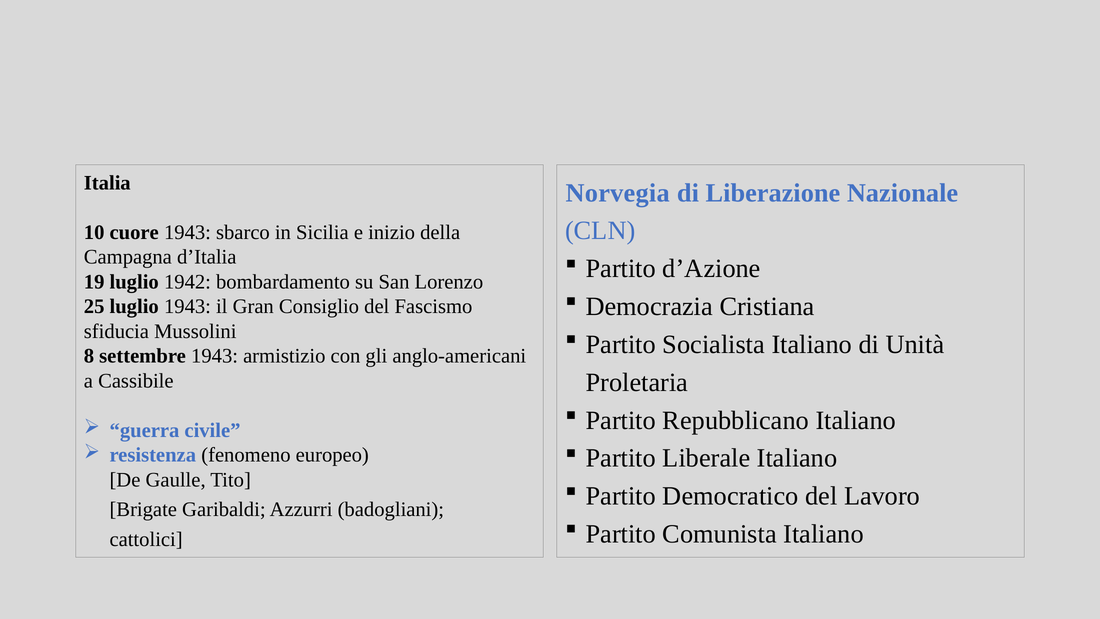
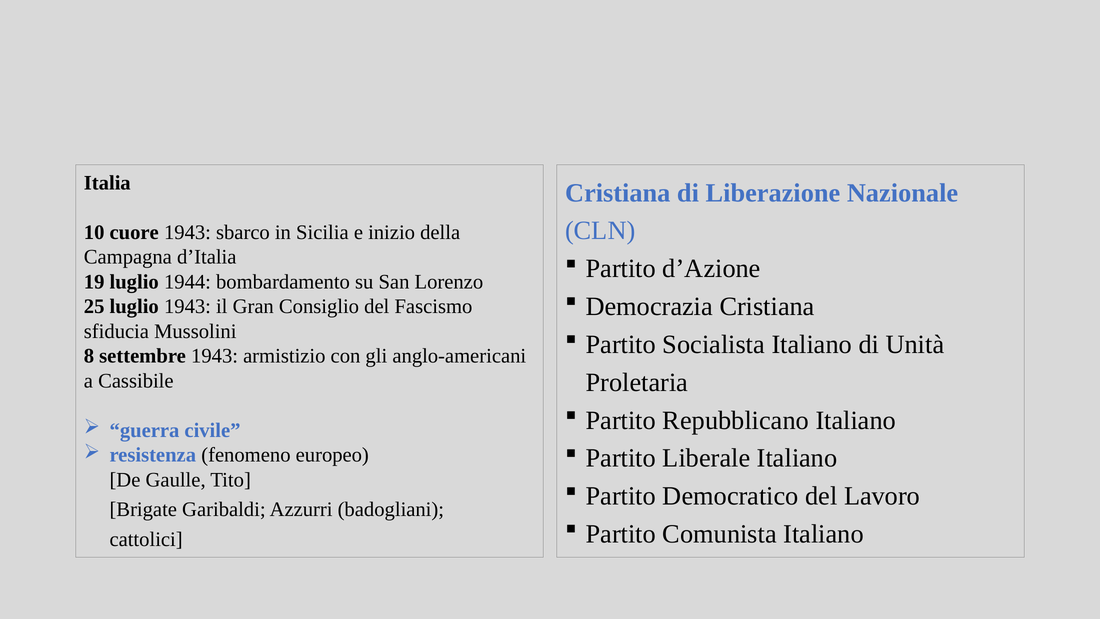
Norvegia at (618, 193): Norvegia -> Cristiana
1942: 1942 -> 1944
